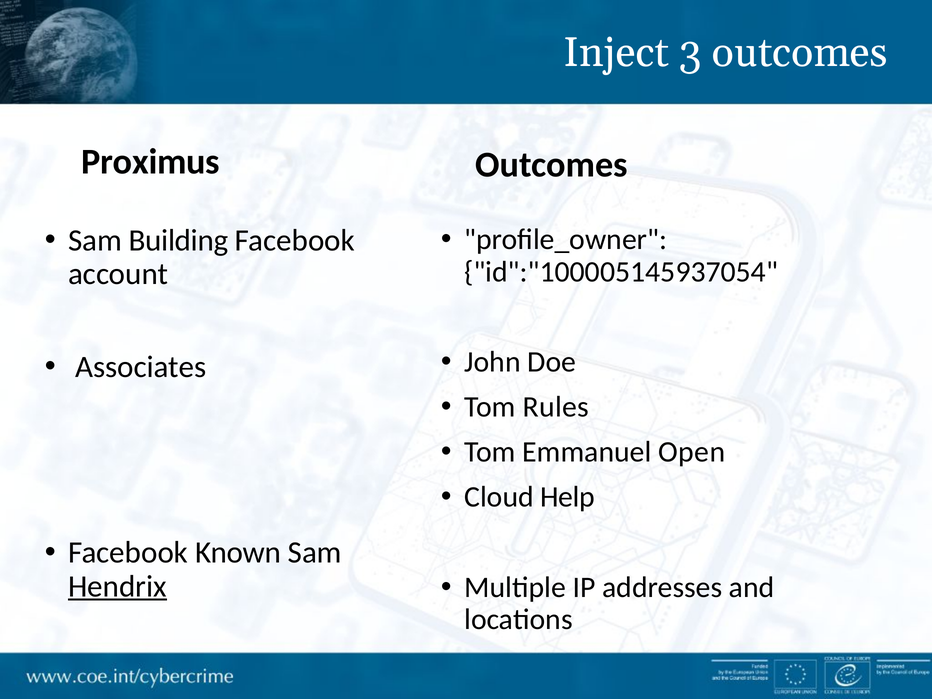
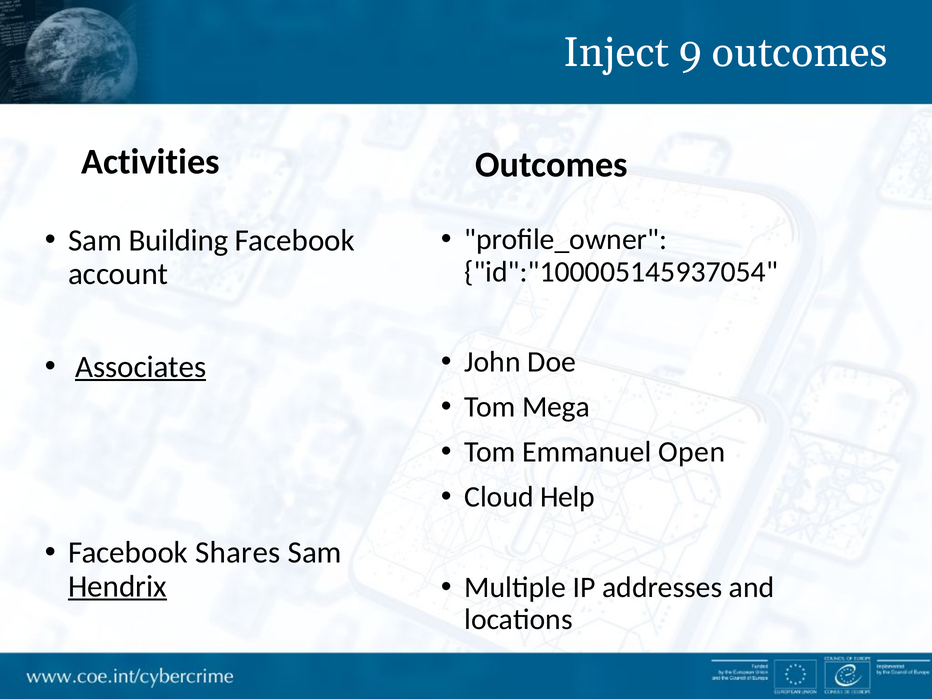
3: 3 -> 9
Proximus: Proximus -> Activities
Associates underline: none -> present
Rules: Rules -> Mega
Known: Known -> Shares
